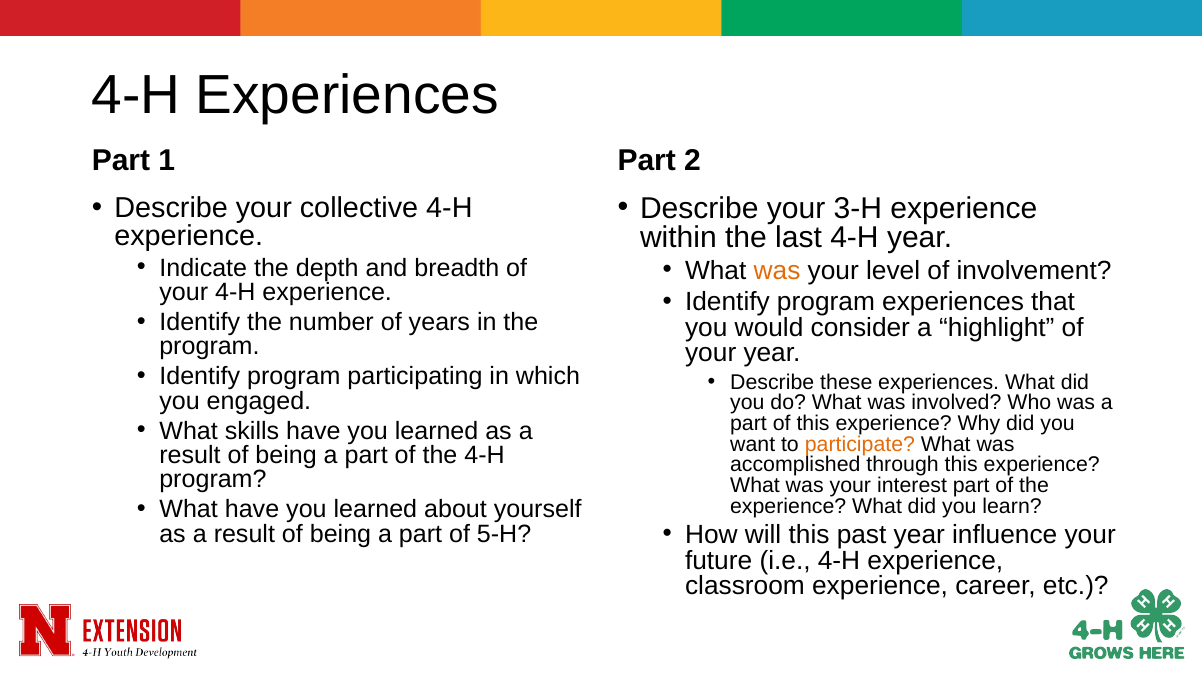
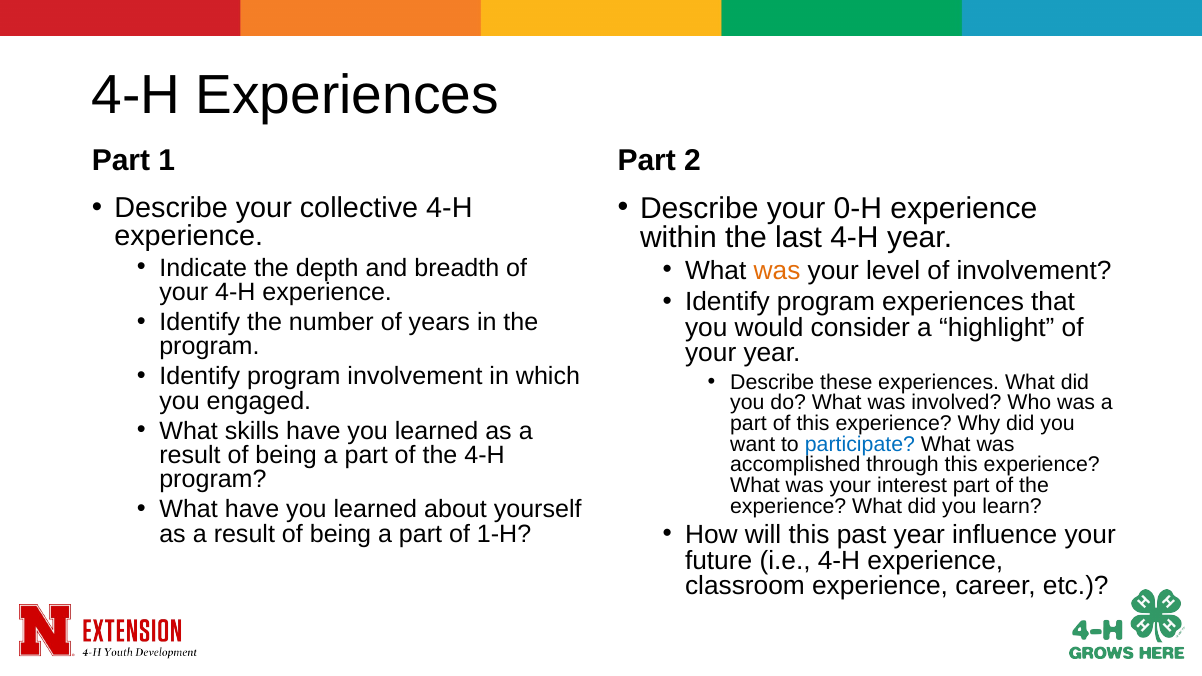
3-H: 3-H -> 0-H
program participating: participating -> involvement
participate colour: orange -> blue
5-H: 5-H -> 1-H
